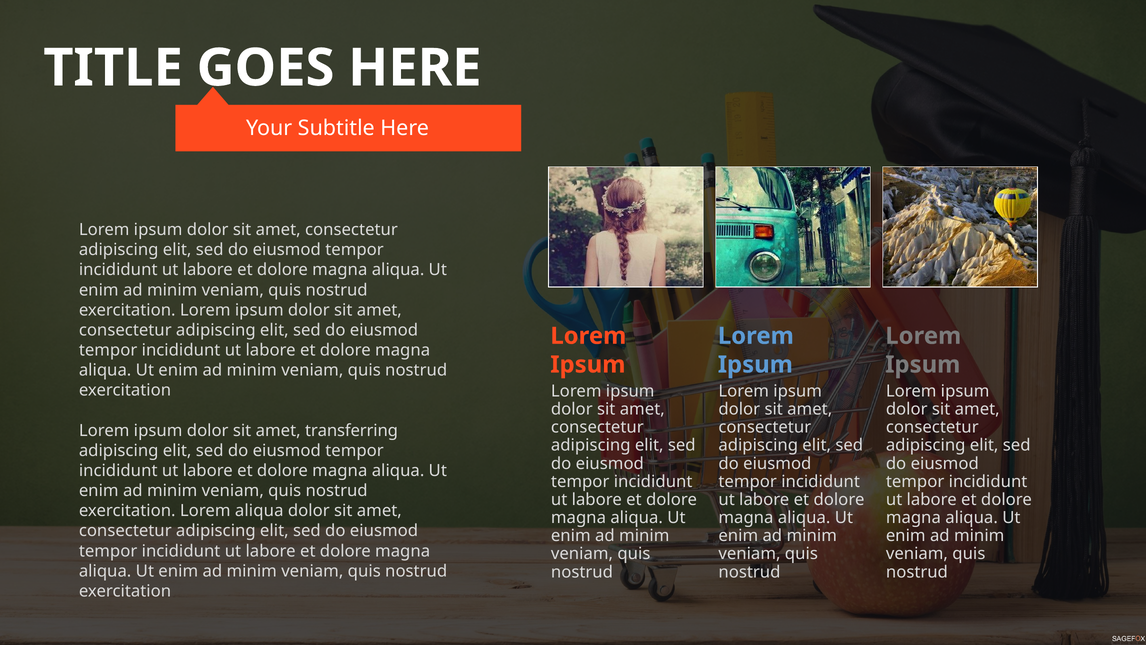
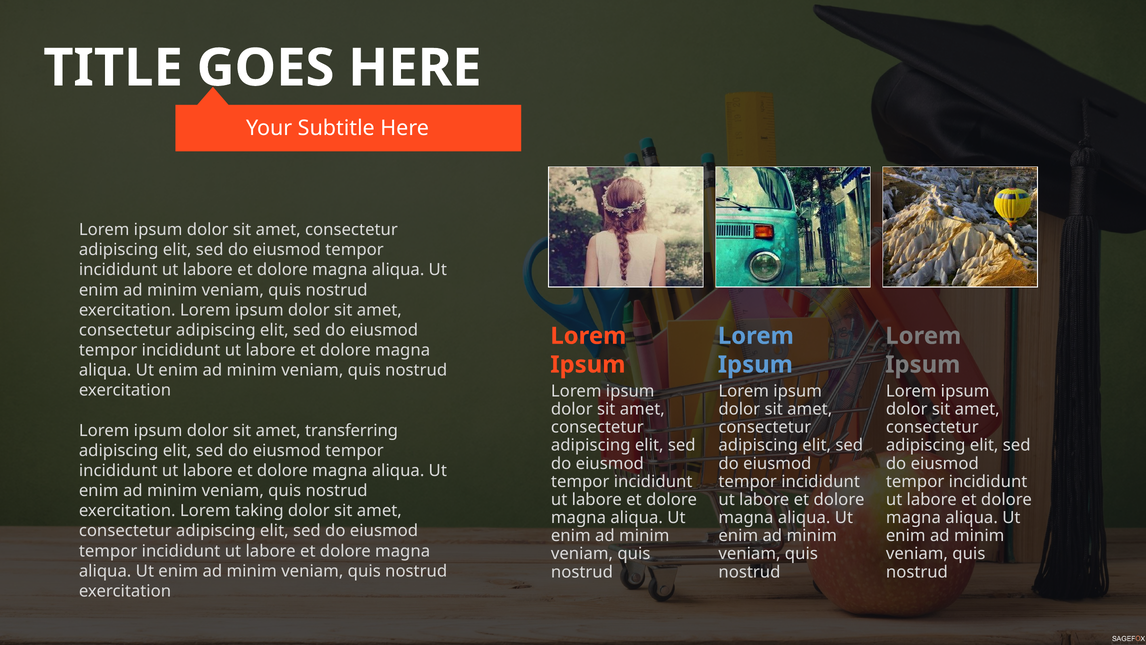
Lorem aliqua: aliqua -> taking
